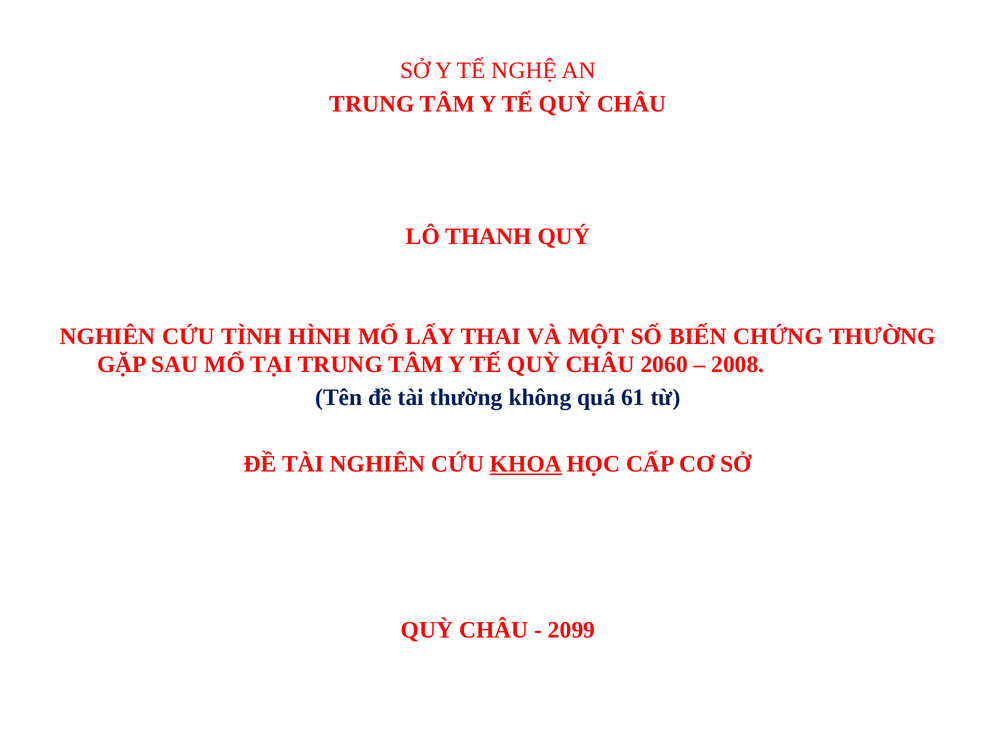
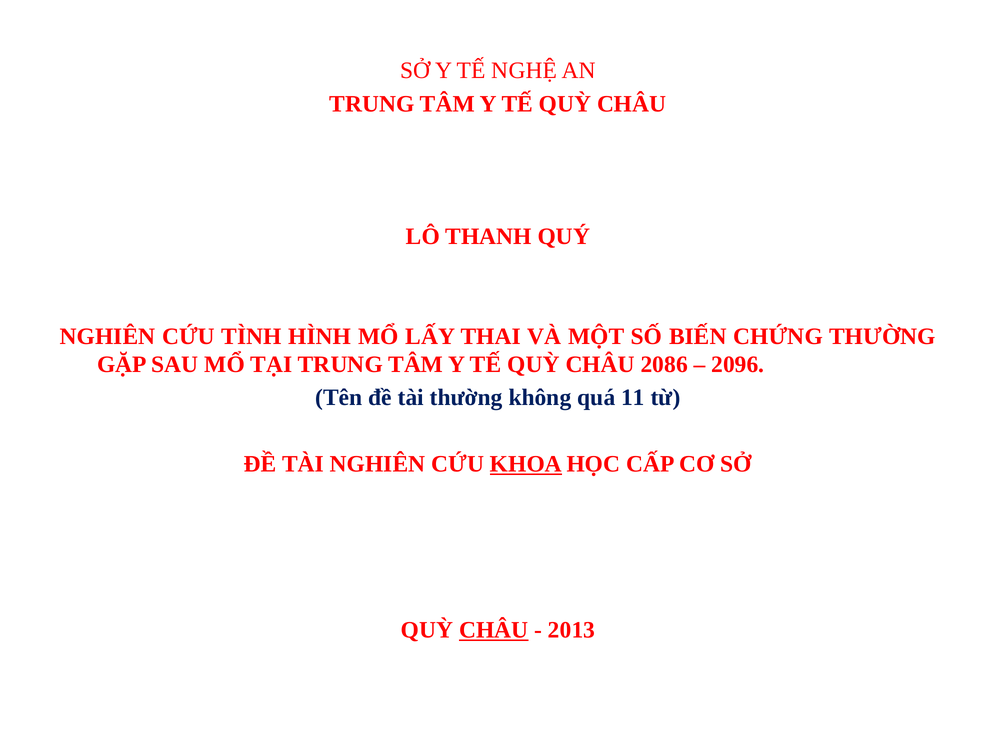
2060: 2060 -> 2086
2008: 2008 -> 2096
61: 61 -> 11
CHÂU at (494, 630) underline: none -> present
2099: 2099 -> 2013
